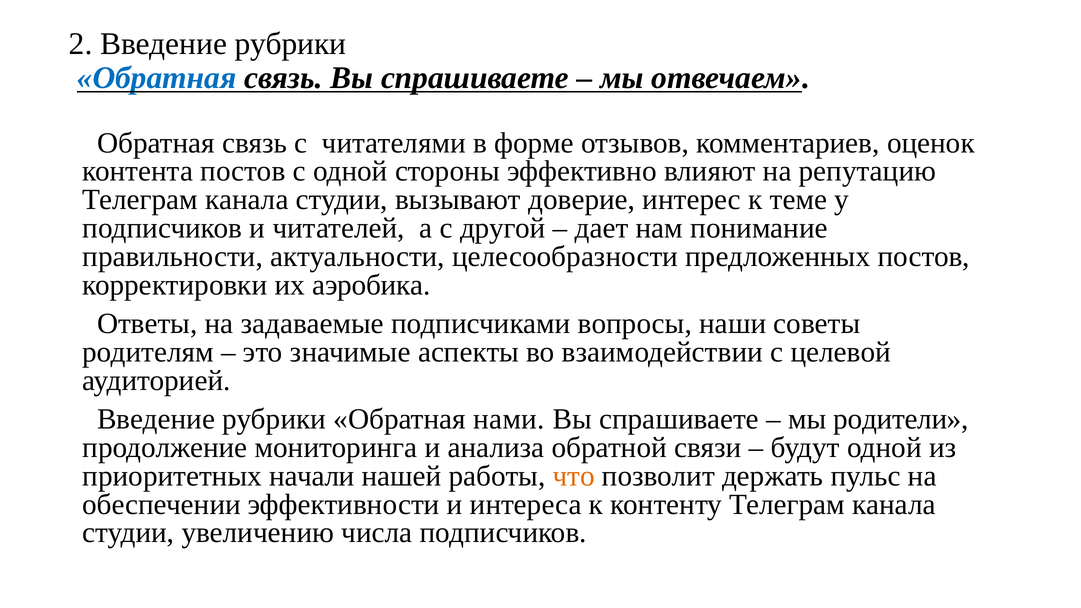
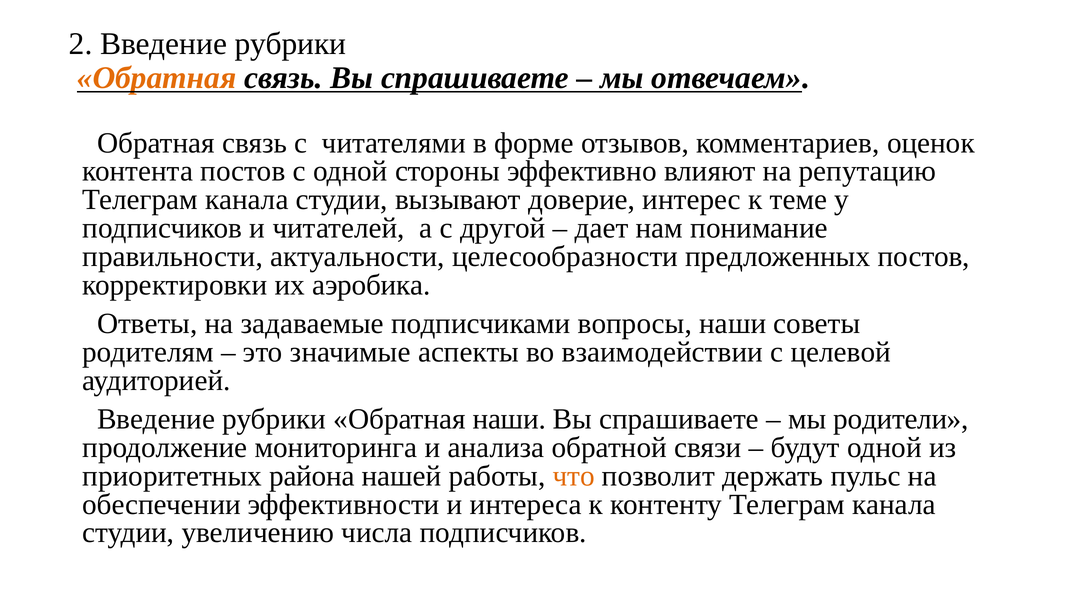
Обратная at (157, 78) colour: blue -> orange
Обратная нами: нами -> наши
начали: начали -> района
